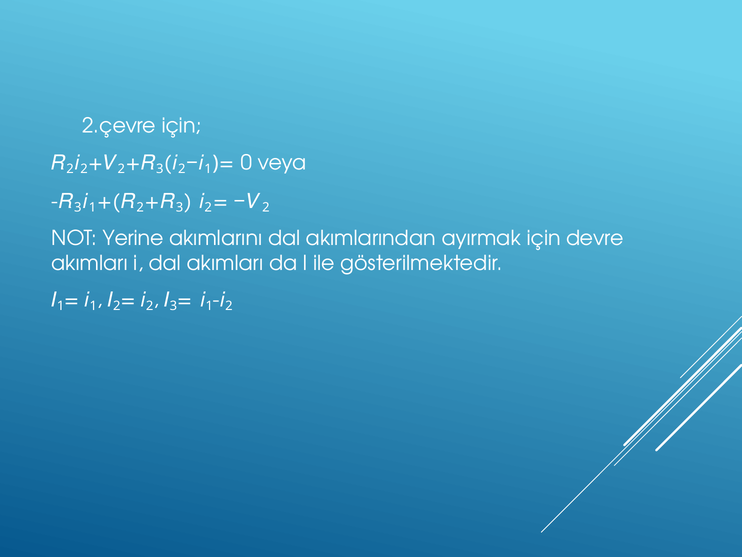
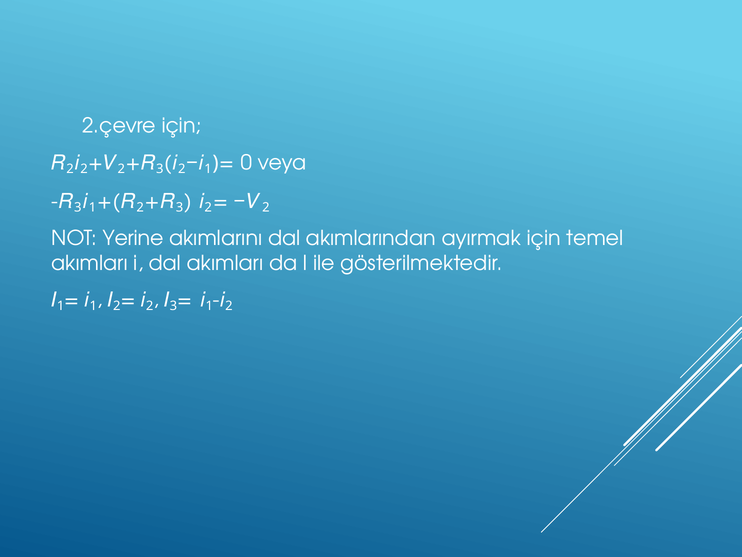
devre: devre -> temel
